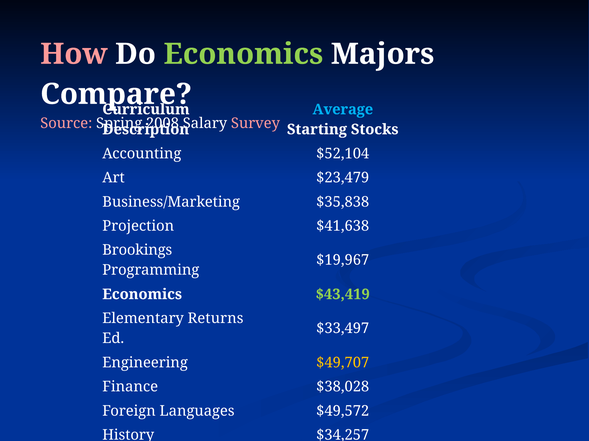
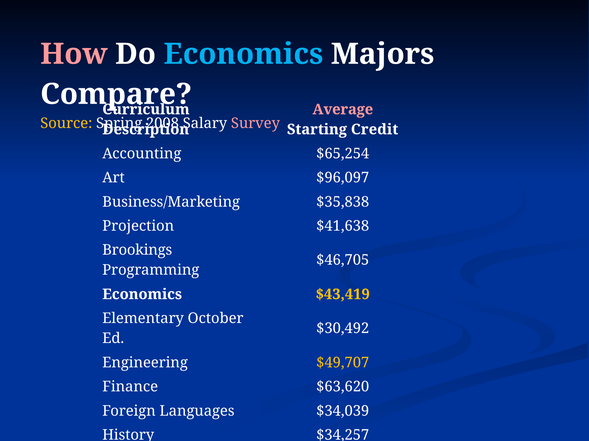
Economics at (243, 54) colour: light green -> light blue
Average colour: light blue -> pink
Source colour: pink -> yellow
Stocks: Stocks -> Credit
$52,104: $52,104 -> $65,254
$23,479: $23,479 -> $96,097
$19,967: $19,967 -> $46,705
$43,419 colour: light green -> yellow
Returns: Returns -> October
$33,497: $33,497 -> $30,492
$38,028: $38,028 -> $63,620
$49,572: $49,572 -> $34,039
